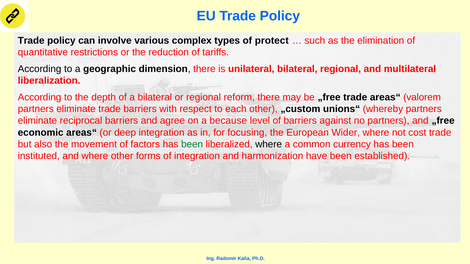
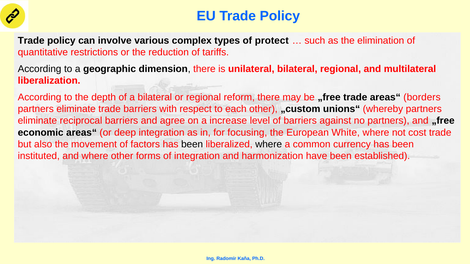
valorem: valorem -> borders
because: because -> increase
Wider: Wider -> White
been at (192, 144) colour: green -> black
